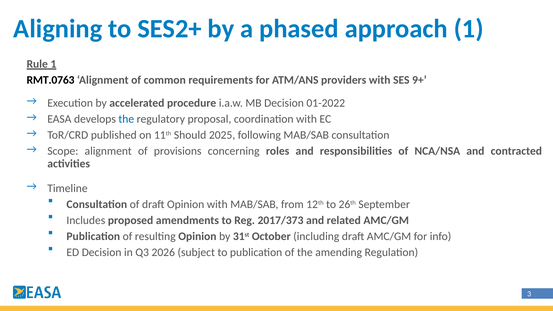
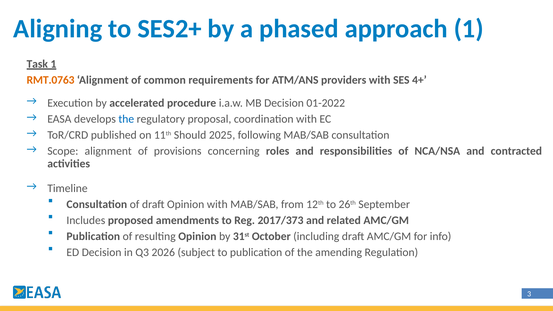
Rule: Rule -> Task
RMT.0763 colour: black -> orange
9+: 9+ -> 4+
